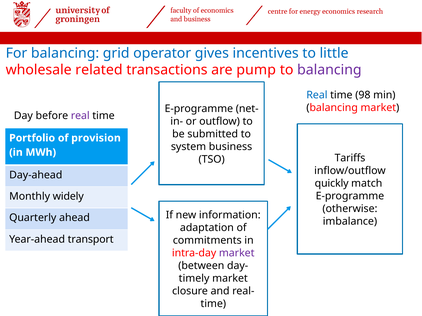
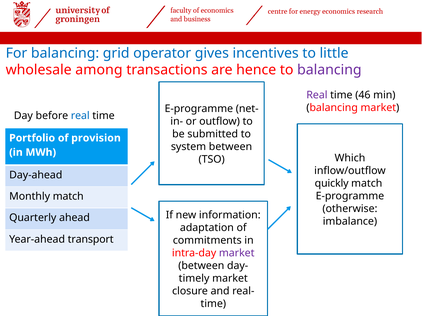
related: related -> among
pump: pump -> hence
Real at (317, 95) colour: blue -> purple
98: 98 -> 46
real at (80, 116) colour: purple -> blue
system business: business -> between
Tariffs: Tariffs -> Which
Monthly widely: widely -> match
